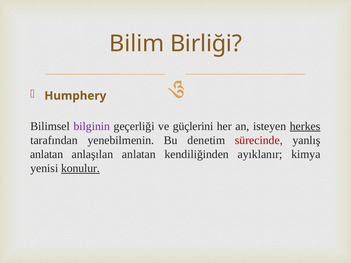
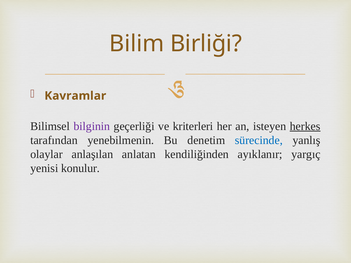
Humphery: Humphery -> Kavramlar
güçlerini: güçlerini -> kriterleri
sürecinde colour: red -> blue
anlatan at (47, 154): anlatan -> olaylar
kimya: kimya -> yargıç
konulur underline: present -> none
